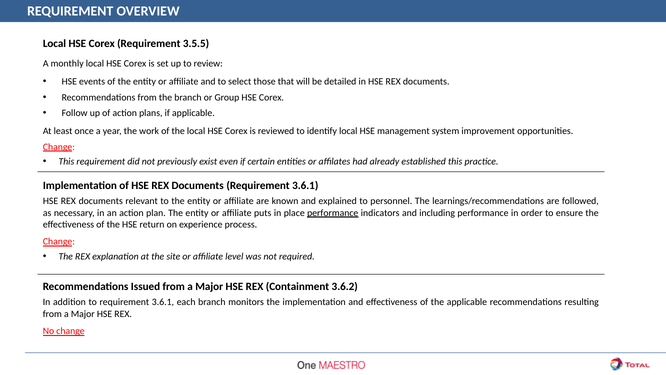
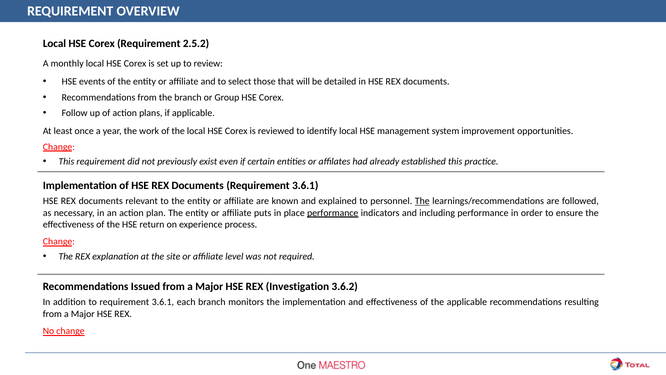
3.5.5: 3.5.5 -> 2.5.2
The at (422, 201) underline: none -> present
Containment: Containment -> Investigation
